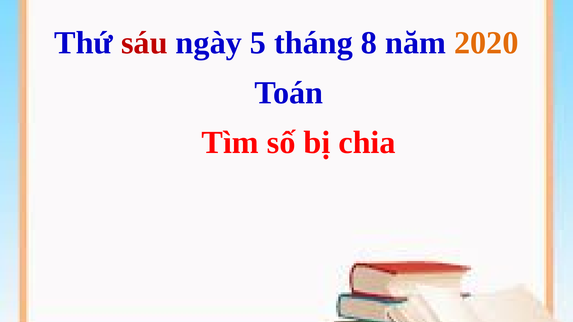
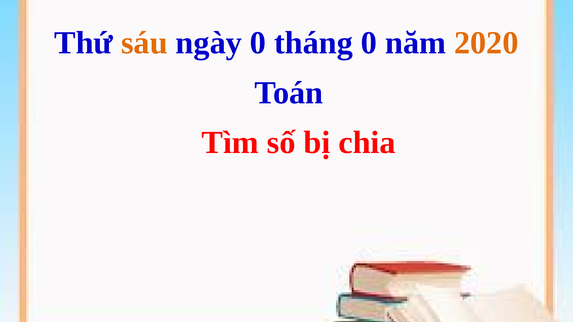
sáu colour: red -> orange
ngày 5: 5 -> 0
tháng 8: 8 -> 0
